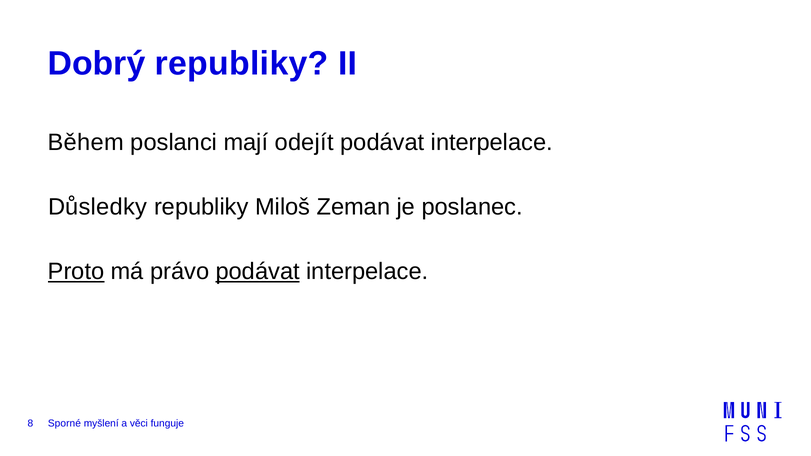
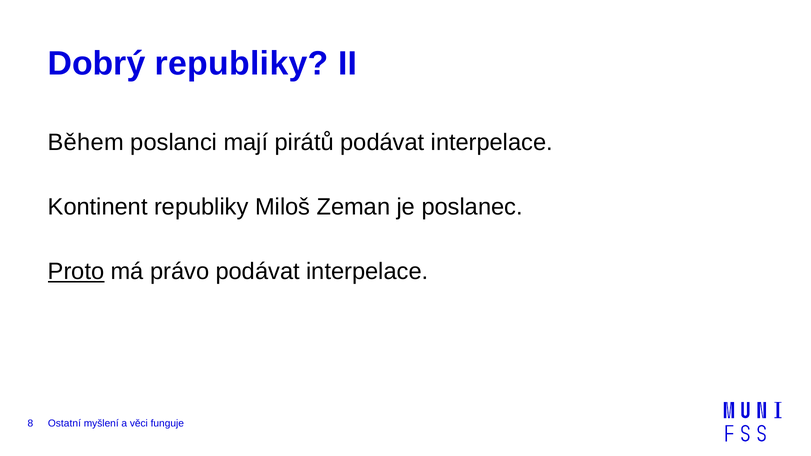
odejít: odejít -> pirátů
Důsledky: Důsledky -> Kontinent
podávat at (258, 272) underline: present -> none
Sporné: Sporné -> Ostatní
